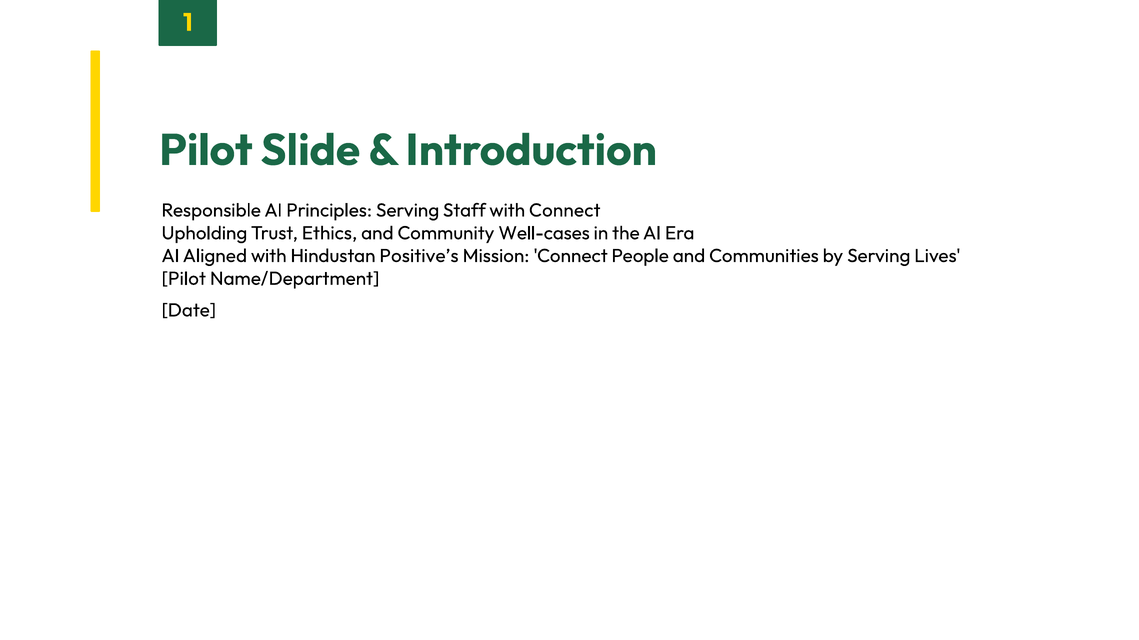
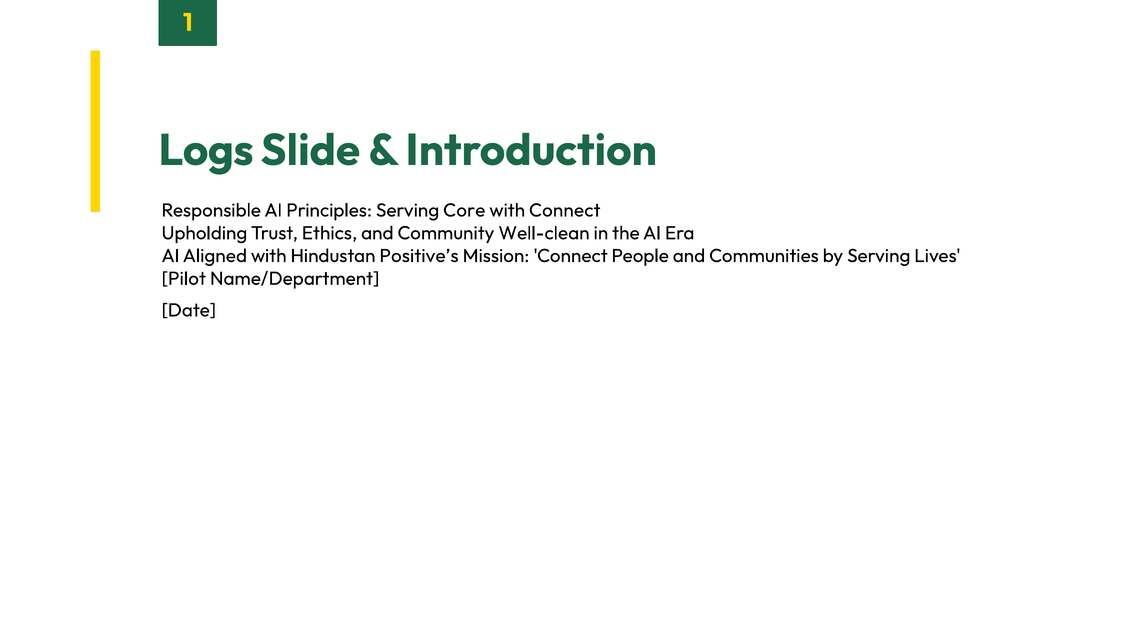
Pilot at (206, 150): Pilot -> Logs
Staff: Staff -> Core
Well-cases: Well-cases -> Well-clean
